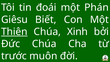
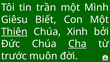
đoái: đoái -> trần
Phán: Phán -> Mình
Cha underline: none -> present
